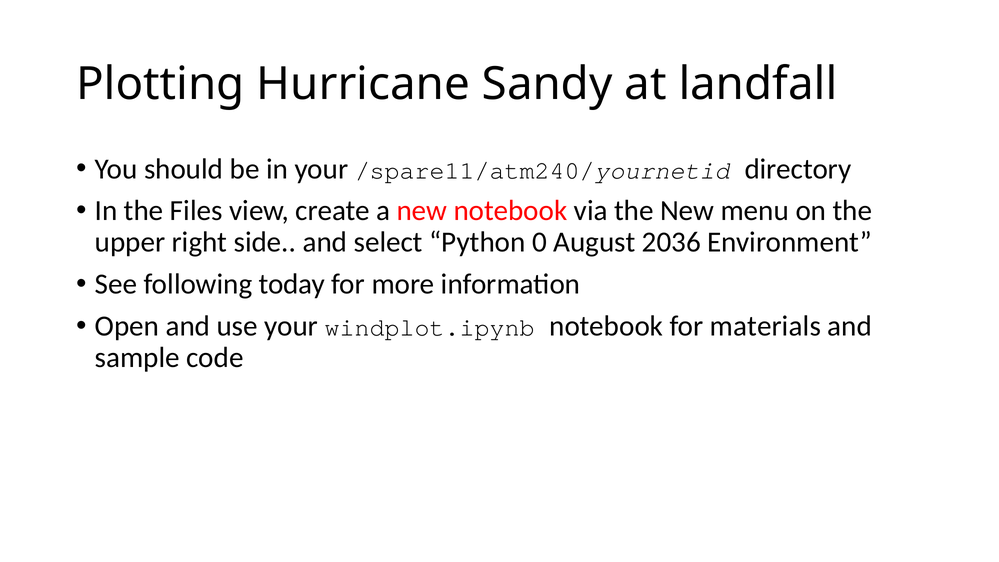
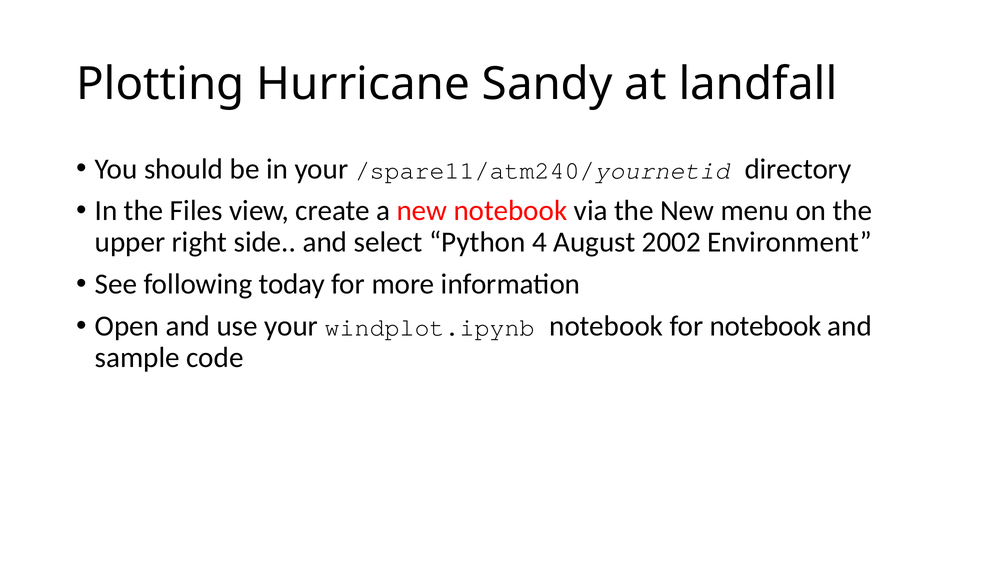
0: 0 -> 4
2036: 2036 -> 2002
for materials: materials -> notebook
